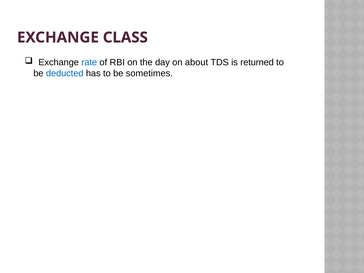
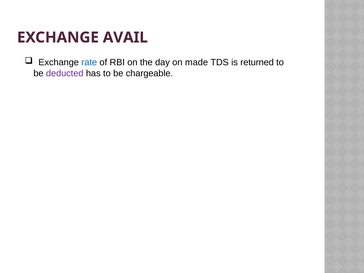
CLASS: CLASS -> AVAIL
about: about -> made
deducted colour: blue -> purple
sometimes: sometimes -> chargeable
